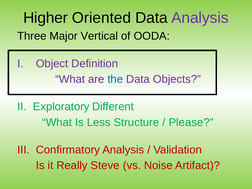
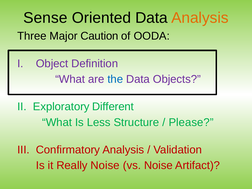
Higher: Higher -> Sense
Analysis at (200, 18) colour: purple -> orange
Vertical: Vertical -> Caution
Really Steve: Steve -> Noise
